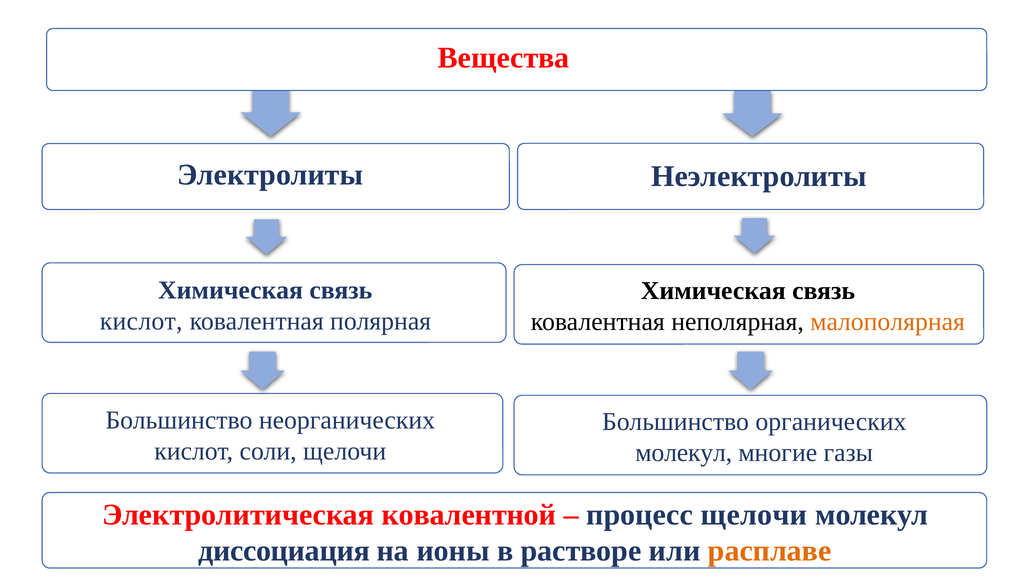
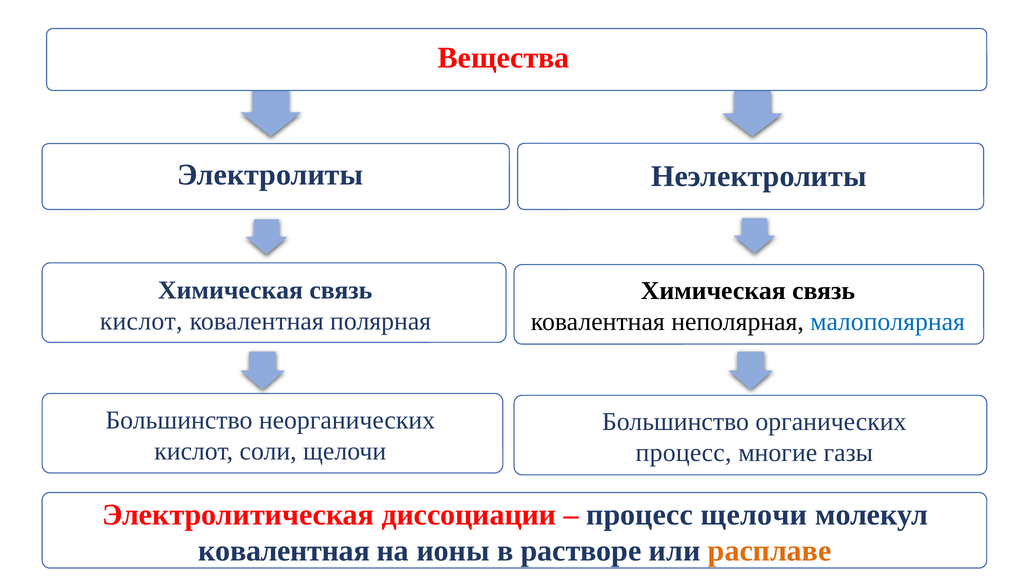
малополярная colour: orange -> blue
молекул at (684, 453): молекул -> процесс
ковалентной: ковалентной -> диссоциации
диссоциация at (284, 551): диссоциация -> ковалентная
